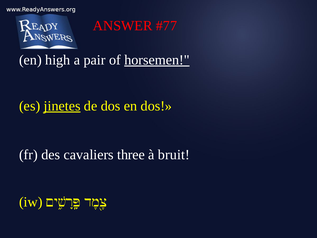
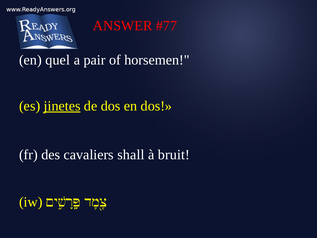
high: high -> quel
horsemen underline: present -> none
three: three -> shall
